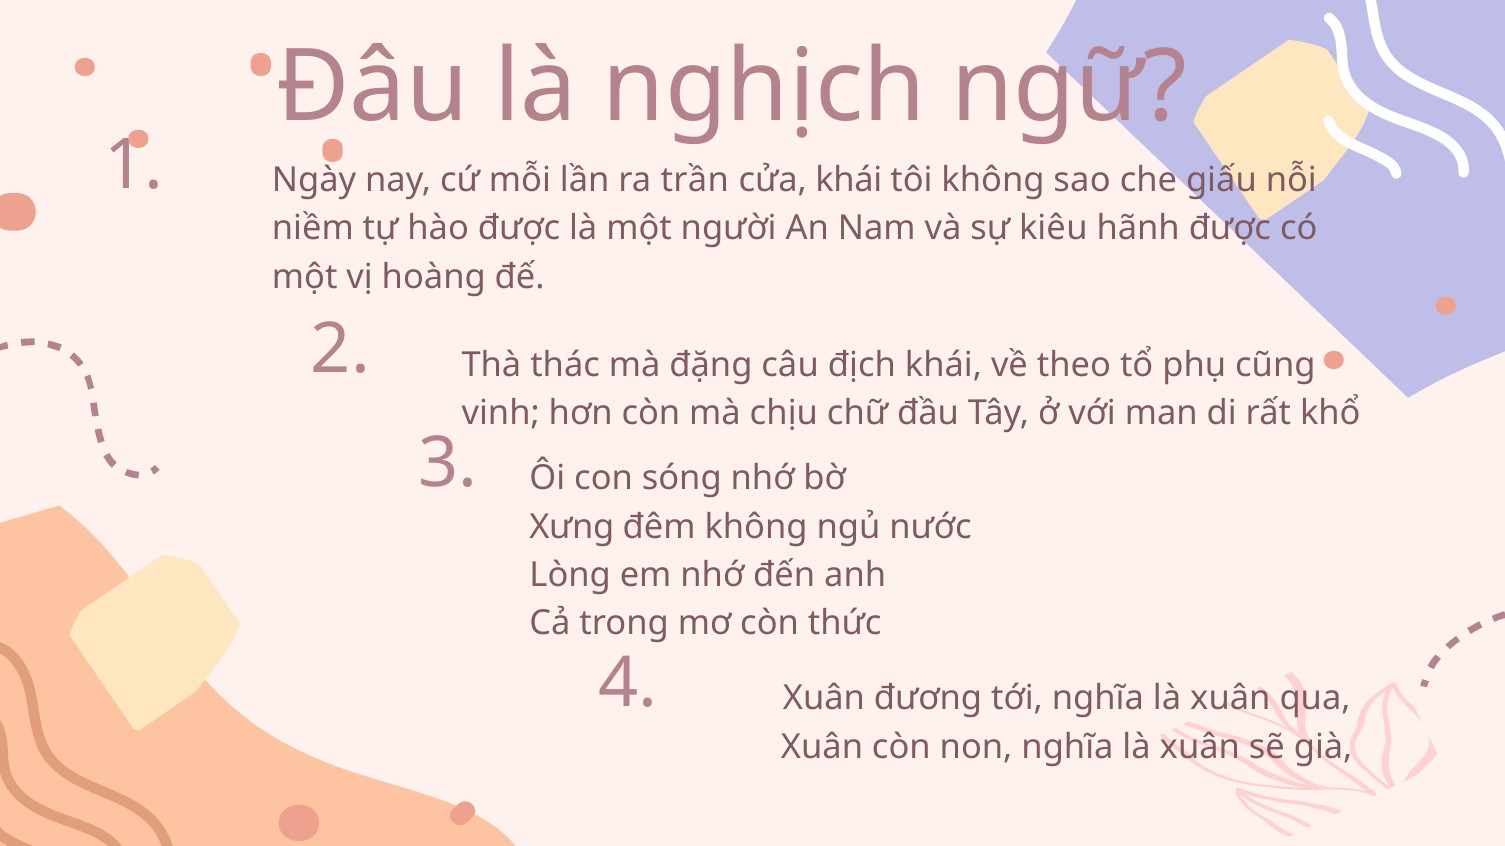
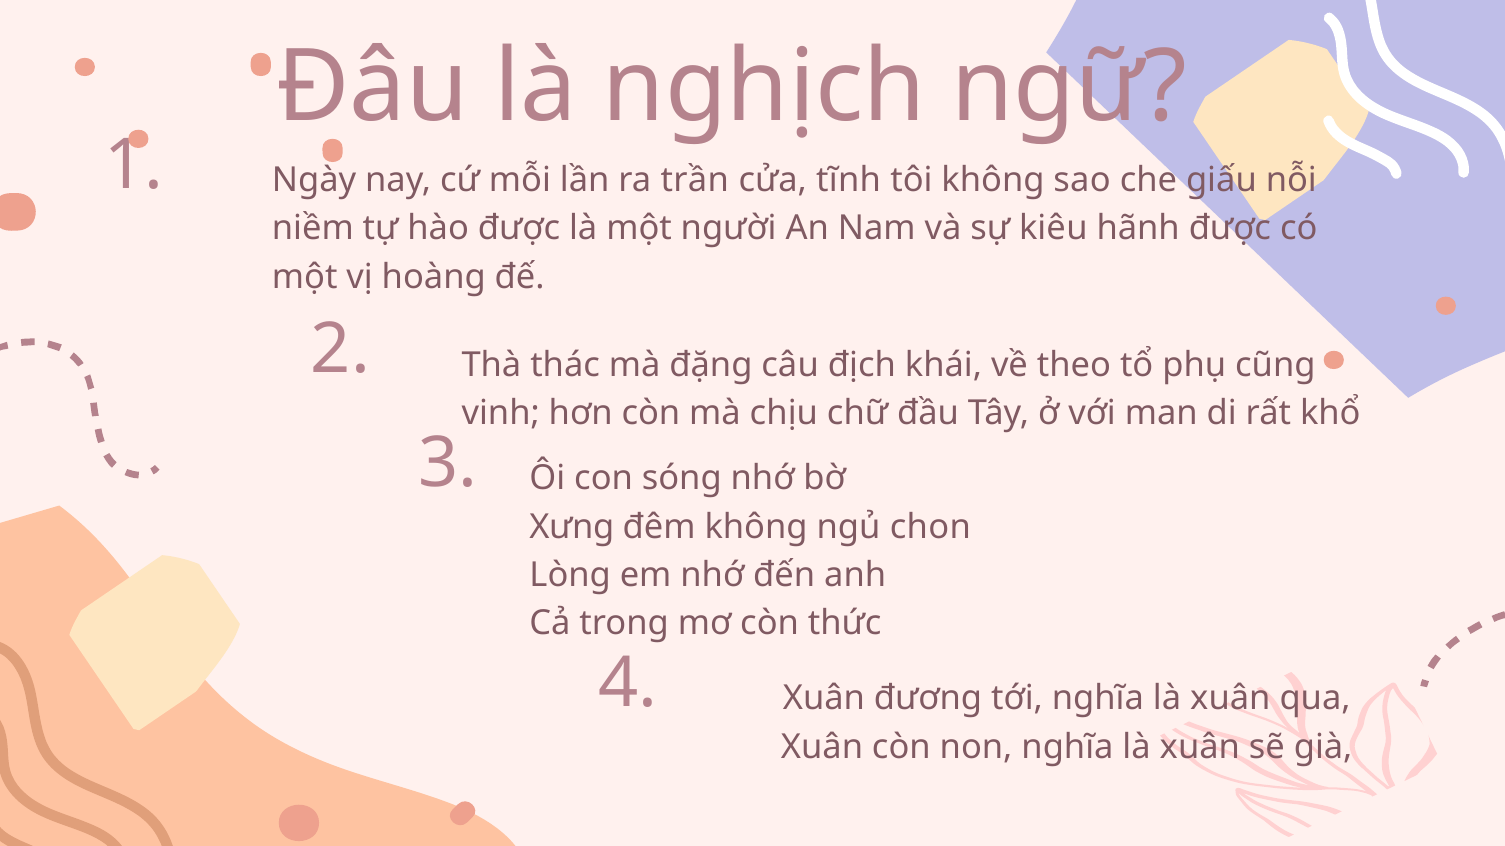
cửa khái: khái -> tĩnh
nước: nước -> chọn
